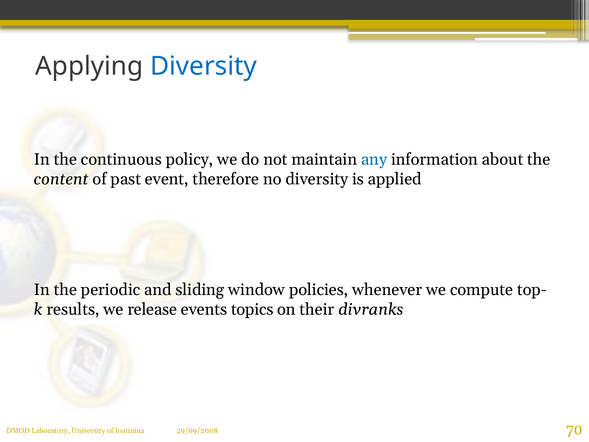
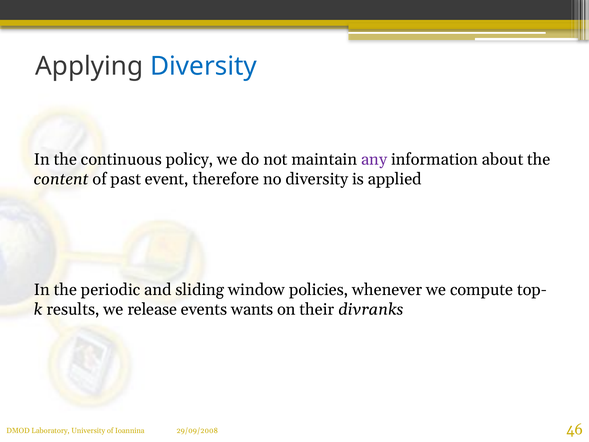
any colour: blue -> purple
topics: topics -> wants
70: 70 -> 46
